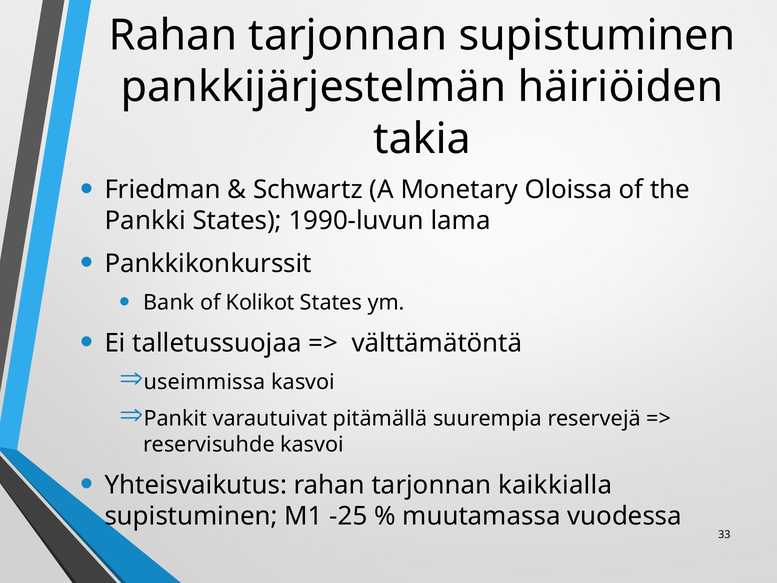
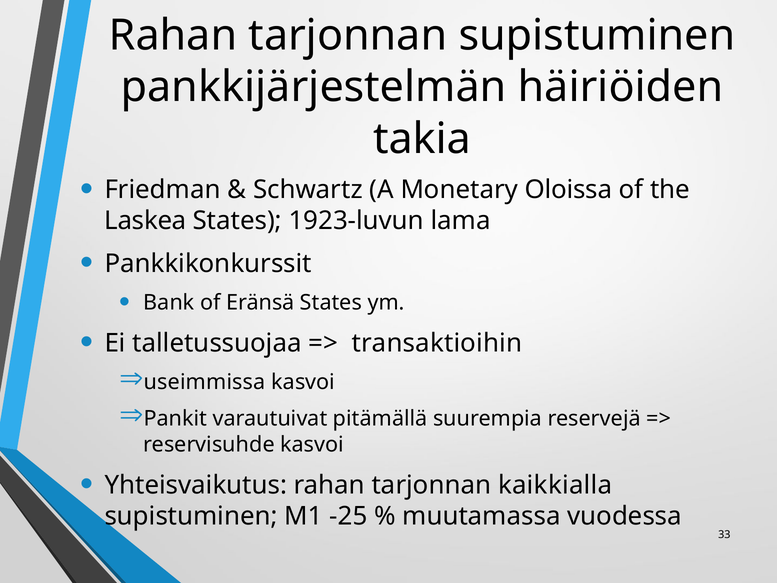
Pankki: Pankki -> Laskea
1990-luvun: 1990-luvun -> 1923-luvun
Kolikot: Kolikot -> Eränsä
välttämätöntä: välttämätöntä -> transaktioihin
